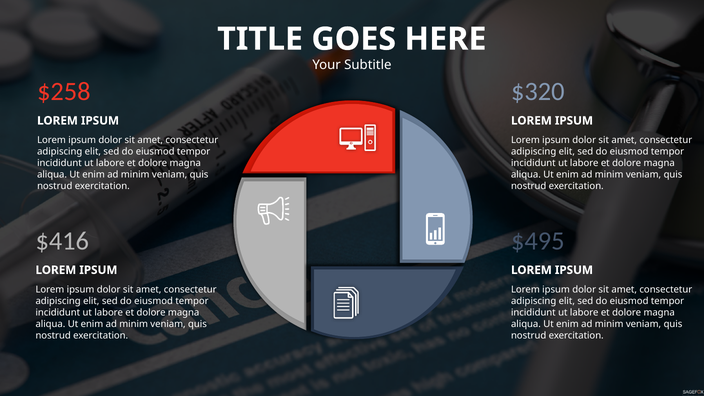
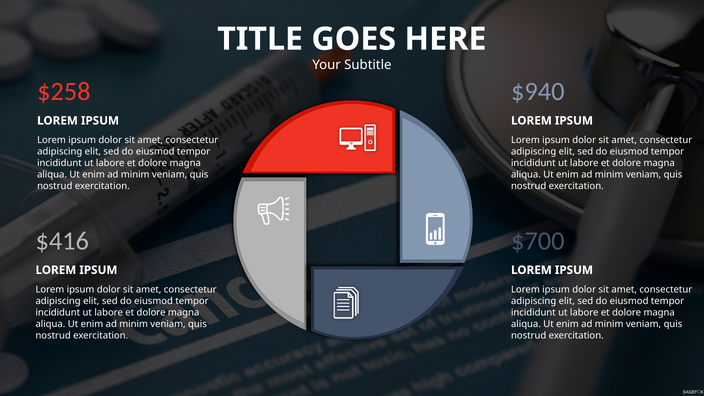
$320: $320 -> $940
$495: $495 -> $700
